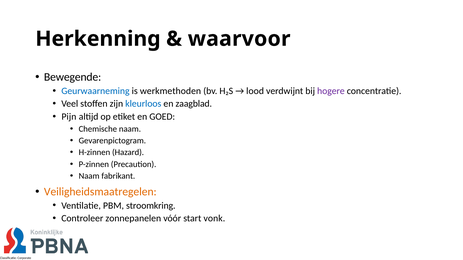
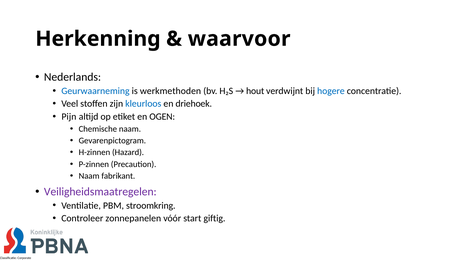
Bewegende: Bewegende -> Nederlands
lood: lood -> hout
hogere colour: purple -> blue
zaagblad: zaagblad -> driehoek
GOED: GOED -> OGEN
Veiligheidsmaatregelen colour: orange -> purple
vonk: vonk -> giftig
